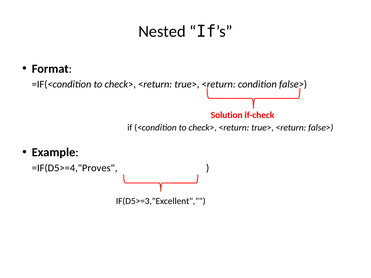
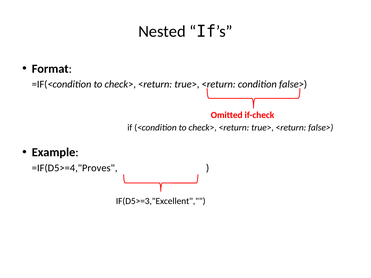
Solution: Solution -> Omitted
